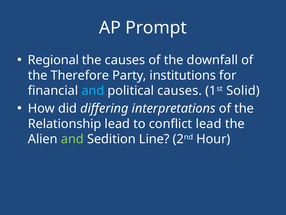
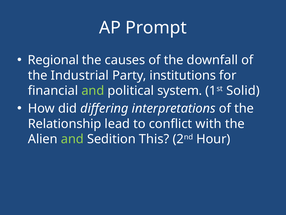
Therefore: Therefore -> Industrial
and at (93, 91) colour: light blue -> light green
political causes: causes -> system
conflict lead: lead -> with
Line: Line -> This
